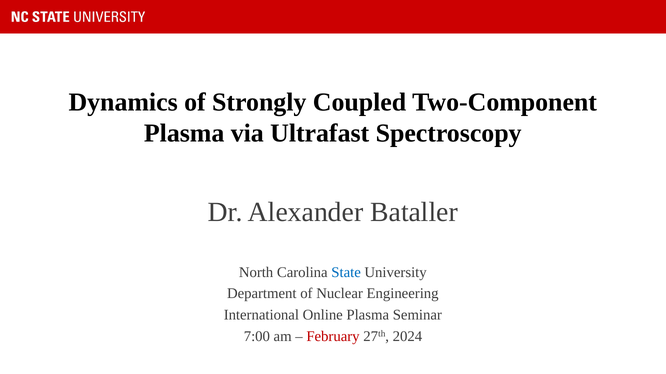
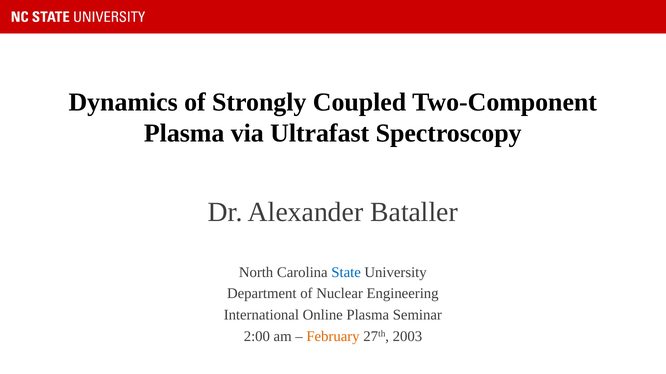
7:00: 7:00 -> 2:00
February colour: red -> orange
2024: 2024 -> 2003
